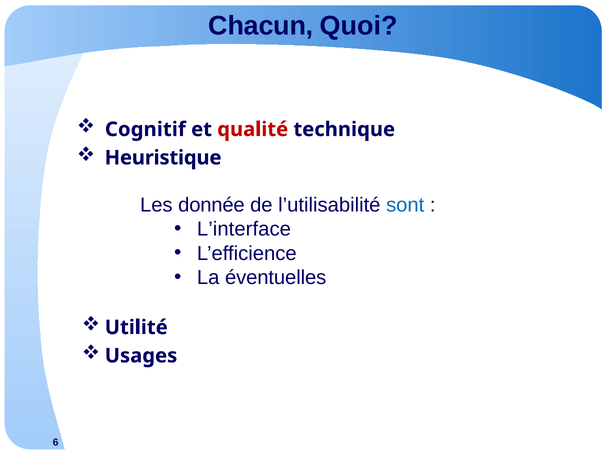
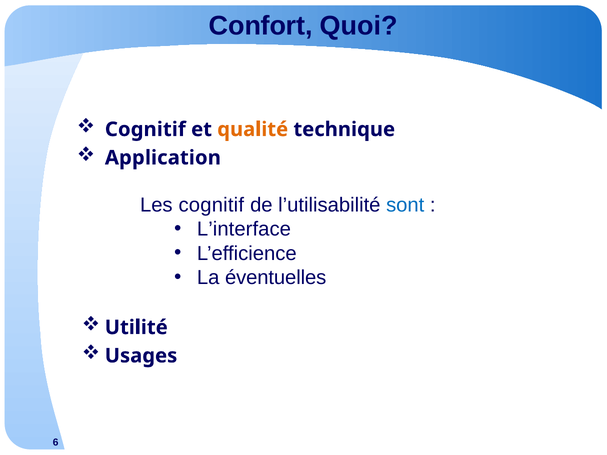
Chacun: Chacun -> Confort
qualité colour: red -> orange
Heuristique: Heuristique -> Application
Les donnée: donnée -> cognitif
